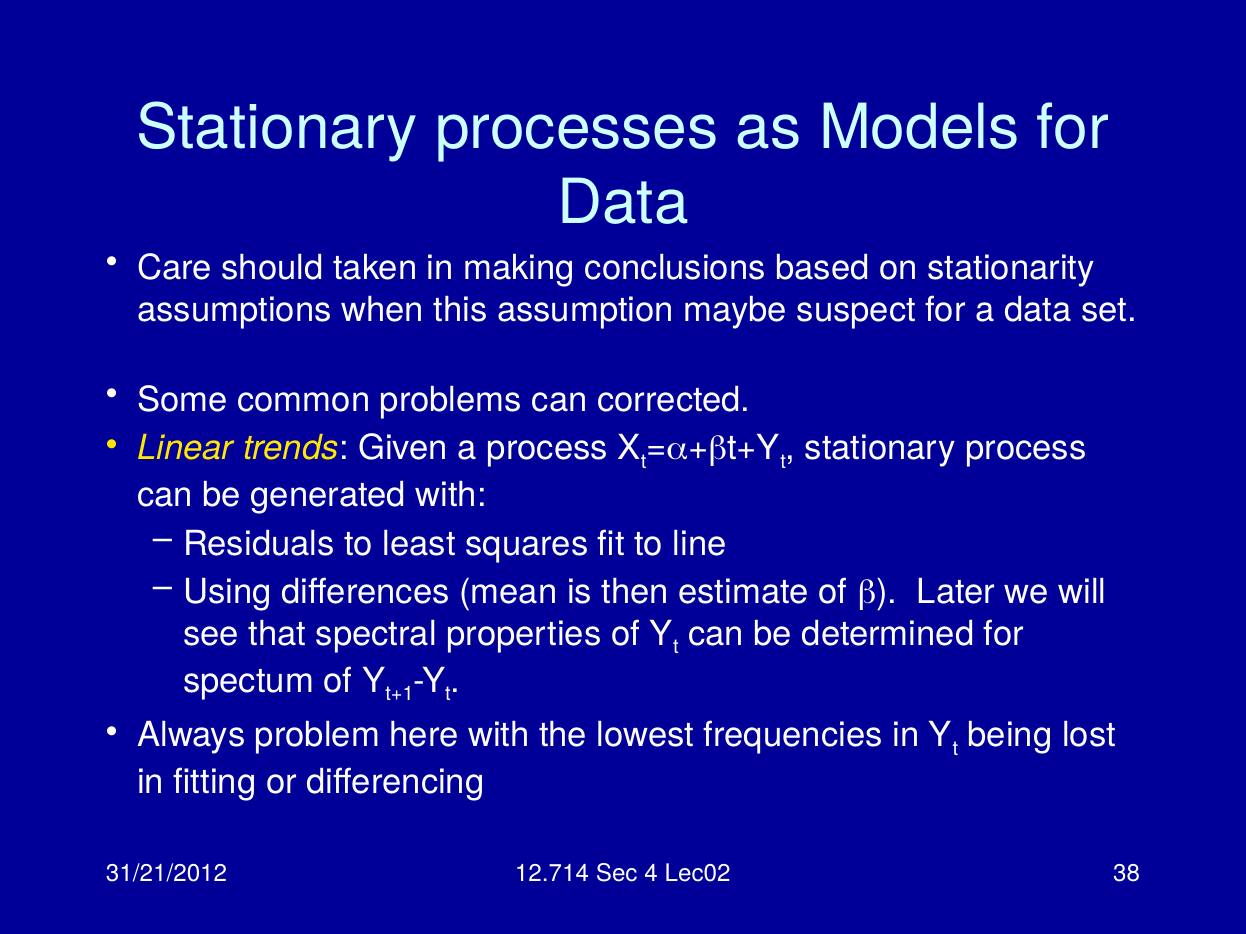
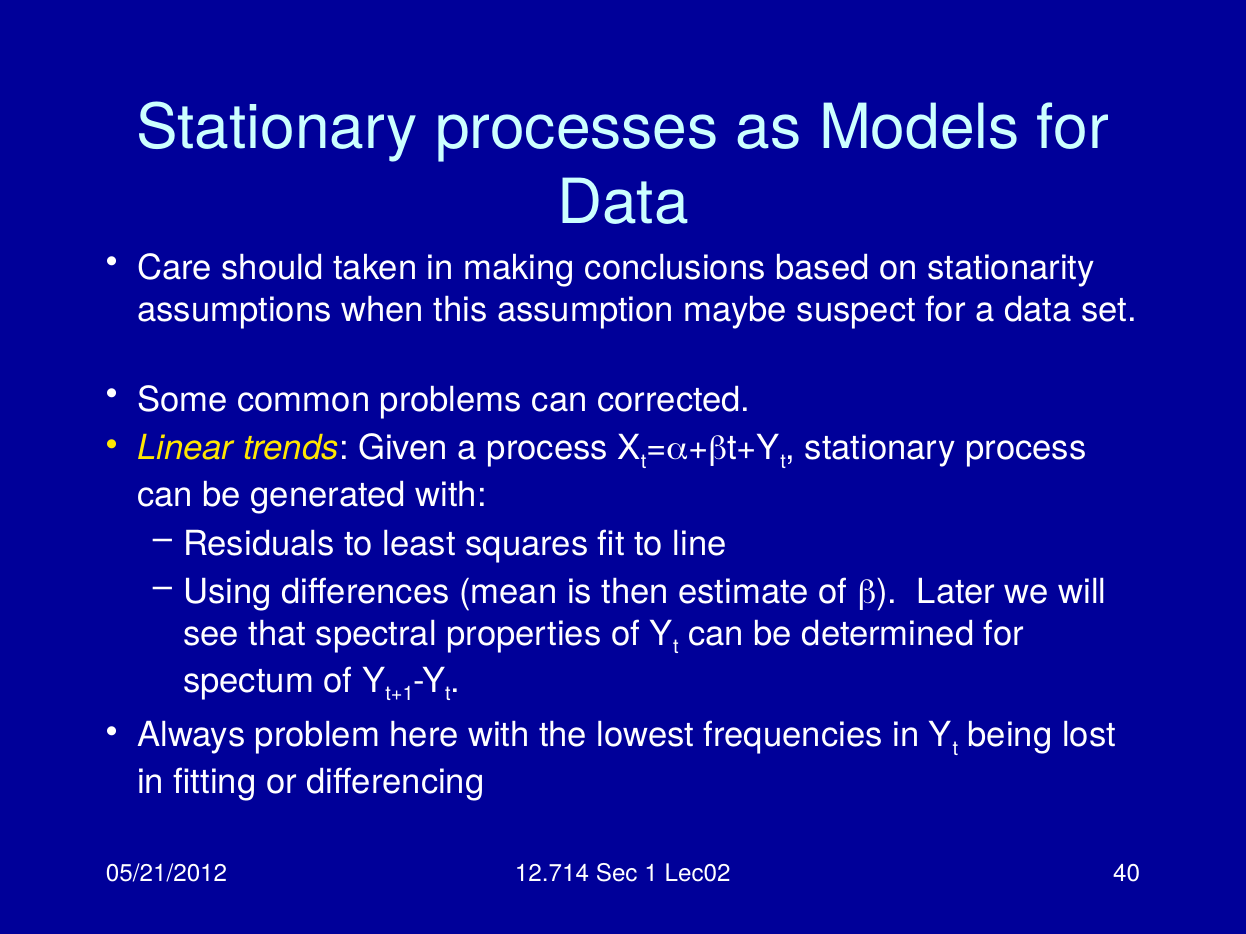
31/21/2012: 31/21/2012 -> 05/21/2012
4: 4 -> 1
38: 38 -> 40
